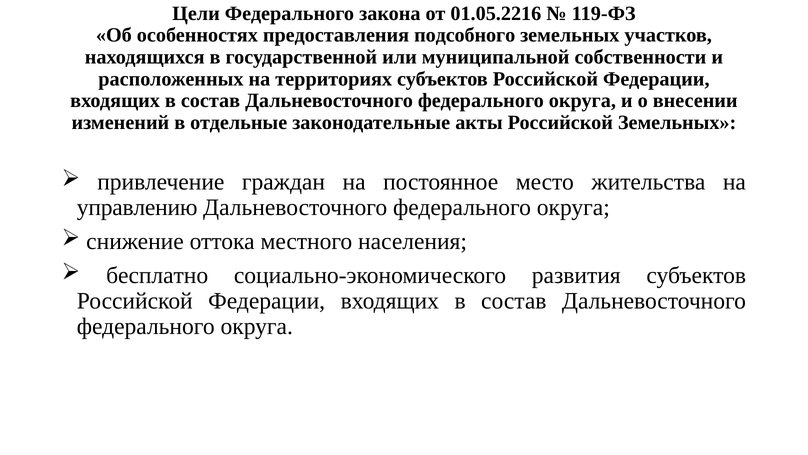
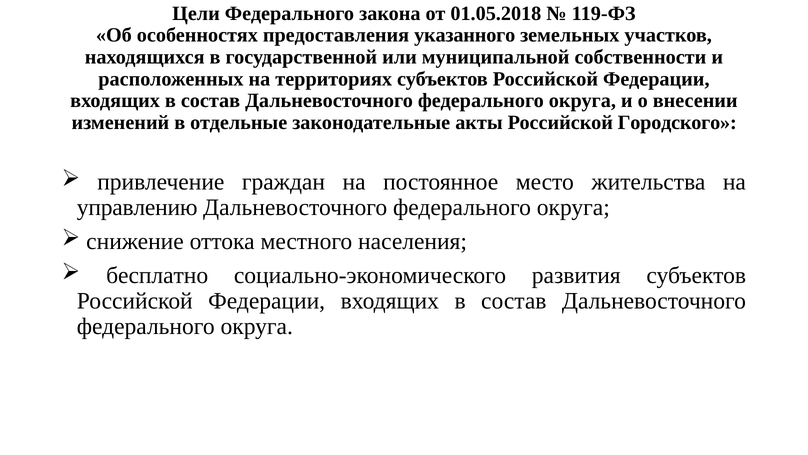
01.05.2216: 01.05.2216 -> 01.05.2018
подсобного: подсобного -> указанного
Российской Земельных: Земельных -> Городского
